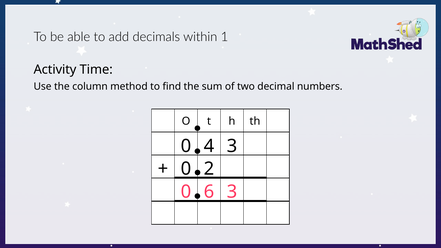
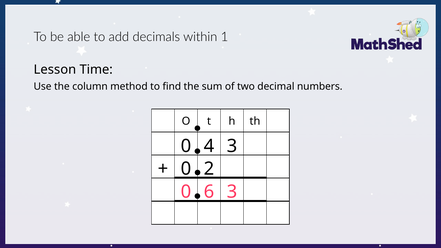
Activity: Activity -> Lesson
